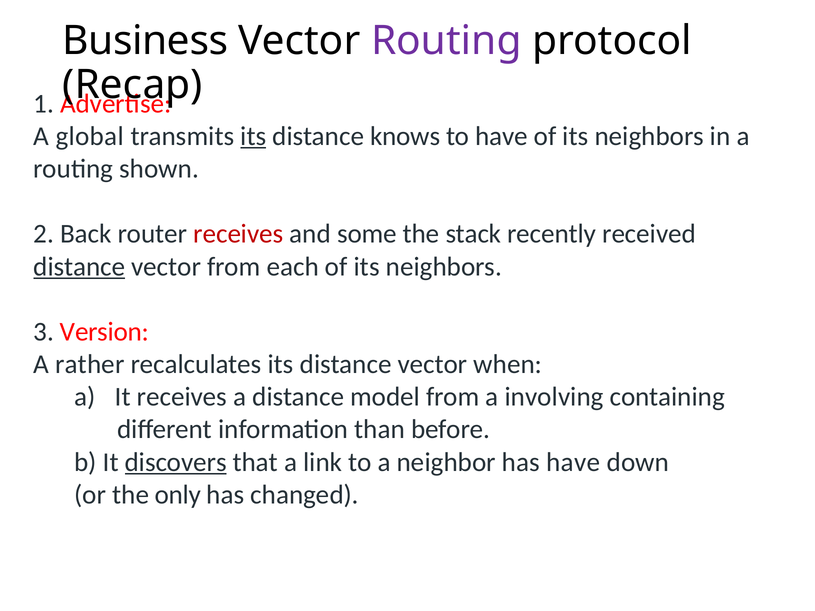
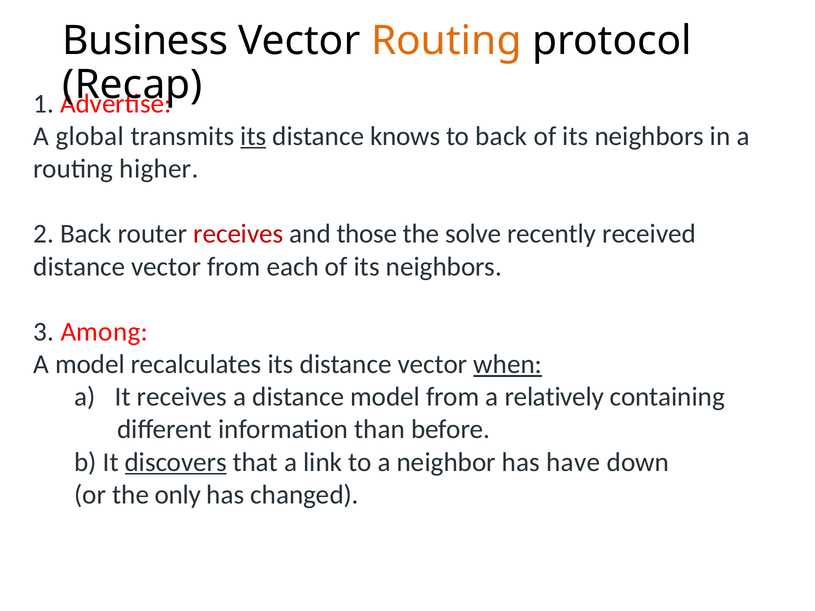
Routing at (446, 41) colour: purple -> orange
to have: have -> back
shown: shown -> higher
some: some -> those
stack: stack -> solve
distance at (79, 267) underline: present -> none
Version: Version -> Among
A rather: rather -> model
when underline: none -> present
involving: involving -> relatively
